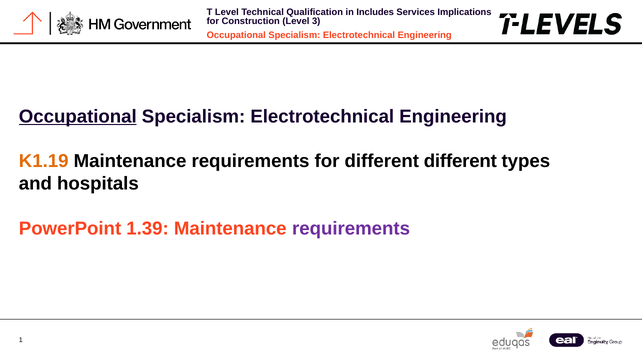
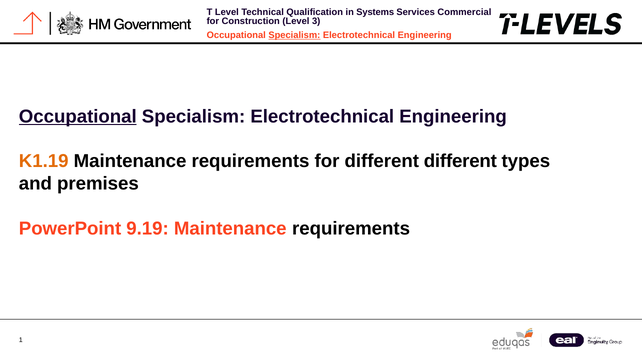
Includes: Includes -> Systems
Implications: Implications -> Commercial
Specialism at (294, 35) underline: none -> present
hospitals: hospitals -> premises
1.39: 1.39 -> 9.19
requirements at (351, 228) colour: purple -> black
